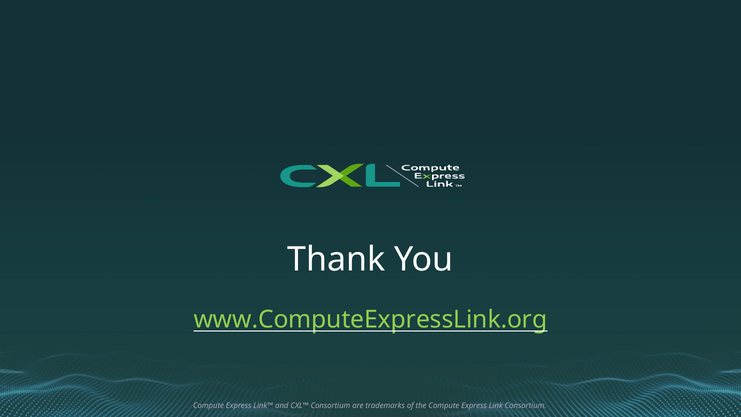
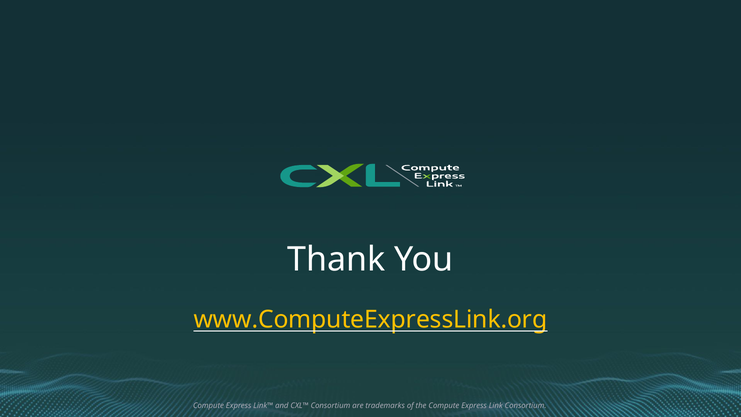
www.ComputeExpressLink.org colour: light green -> yellow
